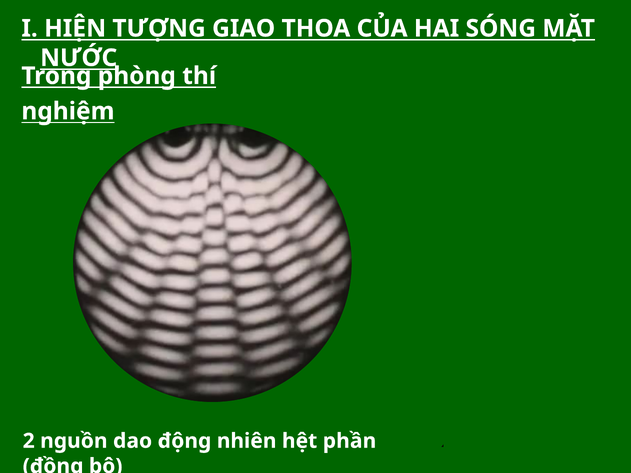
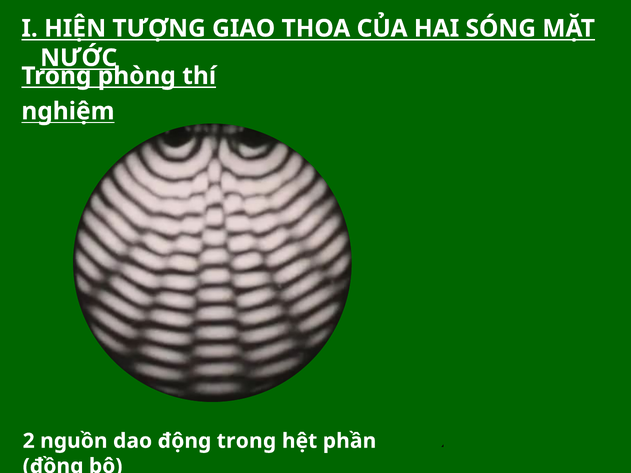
động nhiên: nhiên -> trong
